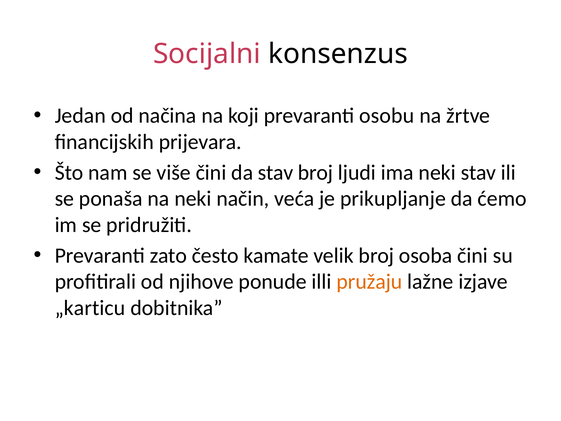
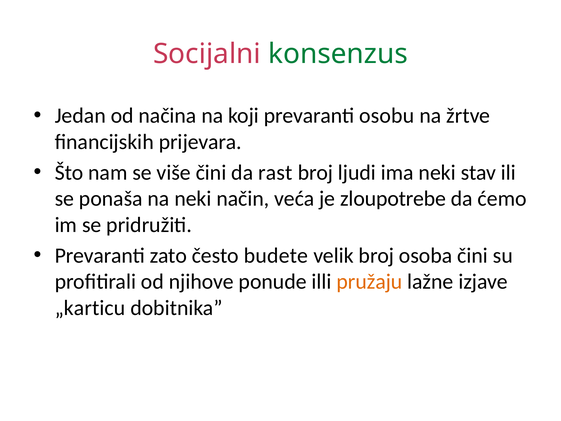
konsenzus colour: black -> green
da stav: stav -> rast
prikupljanje: prikupljanje -> zloupotrebe
kamate: kamate -> budete
